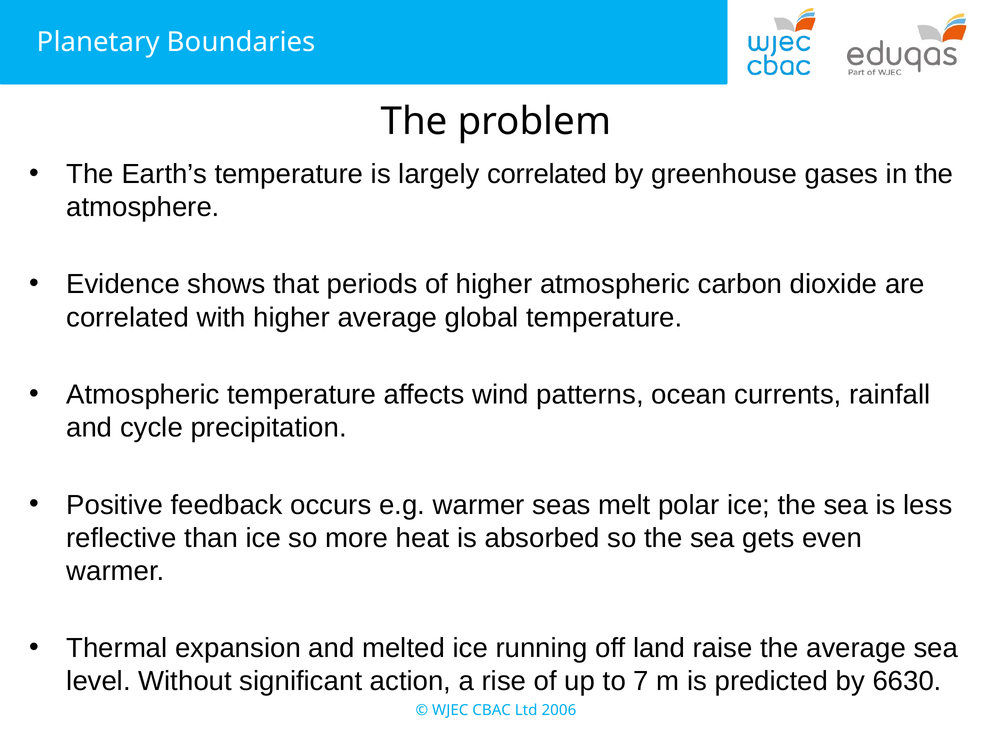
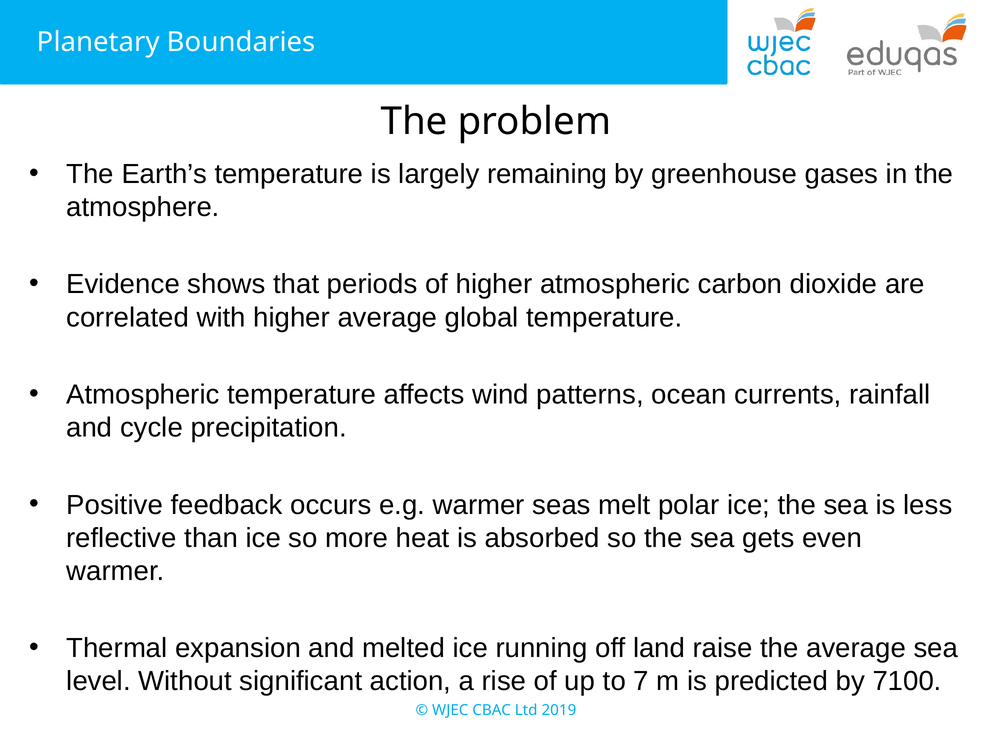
largely correlated: correlated -> remaining
6630: 6630 -> 7100
2006: 2006 -> 2019
